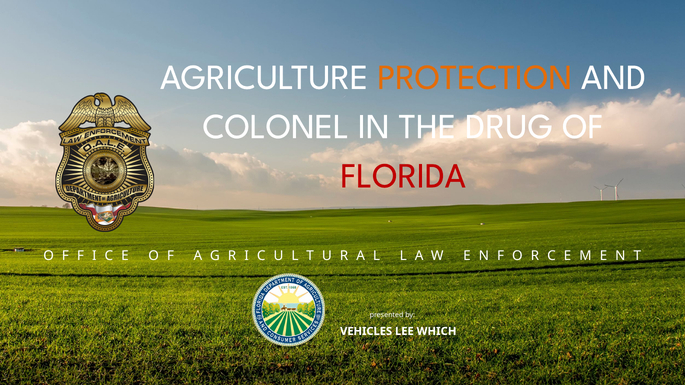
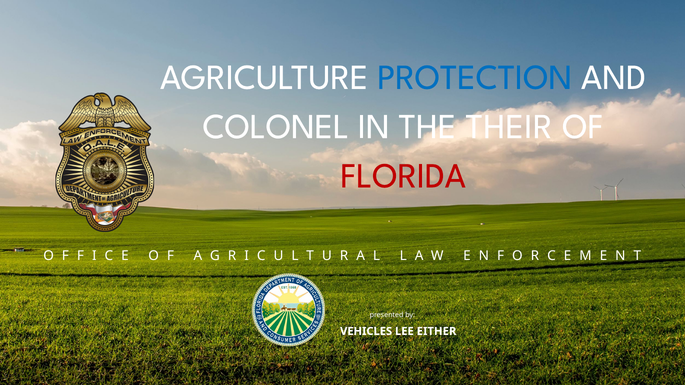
PROTECTION colour: orange -> blue
DRUG: DRUG -> THEIR
WHICH: WHICH -> EITHER
